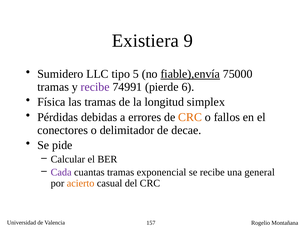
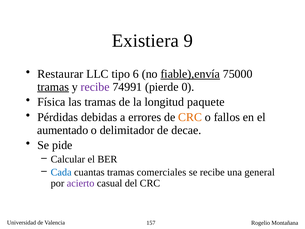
Sumidero: Sumidero -> Restaurar
5: 5 -> 6
tramas at (53, 87) underline: none -> present
6: 6 -> 0
simplex: simplex -> paquete
conectores: conectores -> aumentado
Cada colour: purple -> blue
exponencial: exponencial -> comerciales
acierto colour: orange -> purple
